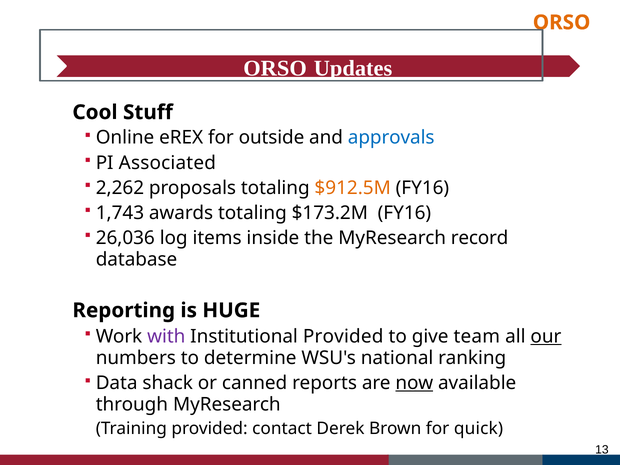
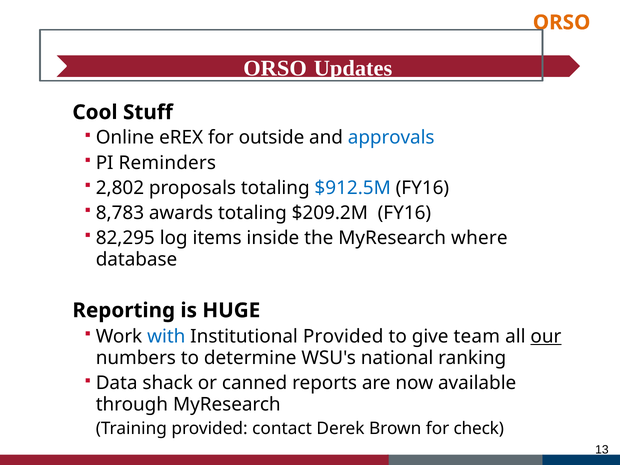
Associated: Associated -> Reminders
2,262: 2,262 -> 2,802
$912.5M colour: orange -> blue
1,743: 1,743 -> 8,783
$173.2M: $173.2M -> $209.2M
26,036: 26,036 -> 82,295
record: record -> where
with colour: purple -> blue
now underline: present -> none
quick: quick -> check
